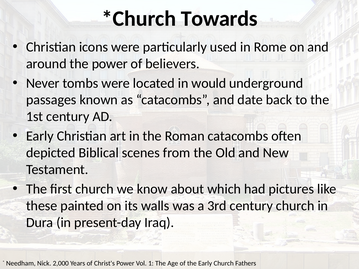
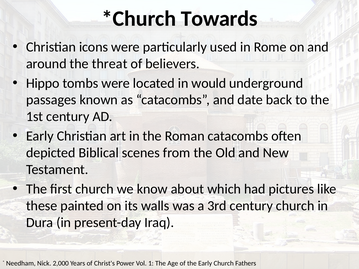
the power: power -> threat
Never: Never -> Hippo
